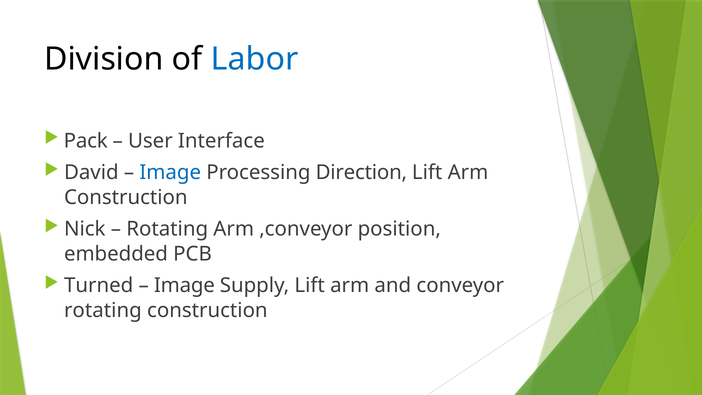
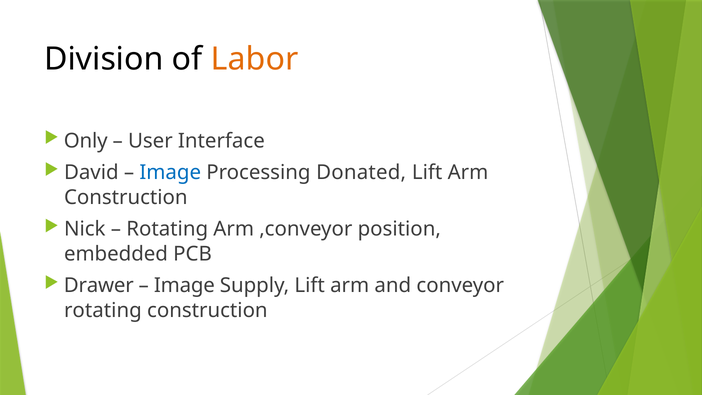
Labor colour: blue -> orange
Pack: Pack -> Only
Direction: Direction -> Donated
Turned: Turned -> Drawer
